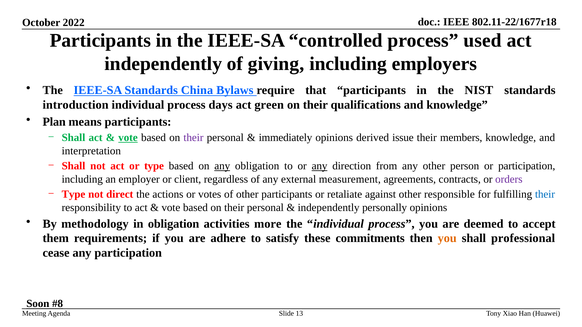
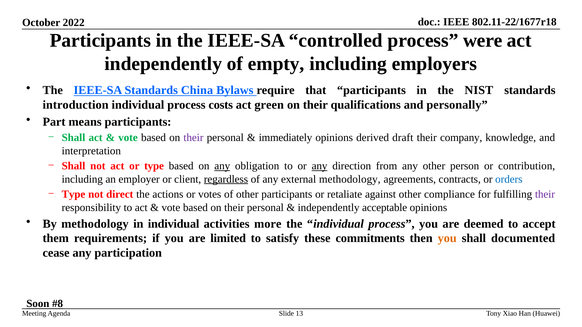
used: used -> were
giving: giving -> empty
days: days -> costs
and knowledge: knowledge -> personally
Plan: Plan -> Part
vote at (128, 138) underline: present -> none
issue: issue -> draft
members: members -> company
or participation: participation -> contribution
regardless underline: none -> present
external measurement: measurement -> methodology
orders colour: purple -> blue
responsible: responsible -> compliance
their at (545, 195) colour: blue -> purple
personally: personally -> acceptable
in obligation: obligation -> individual
adhere: adhere -> limited
professional: professional -> documented
